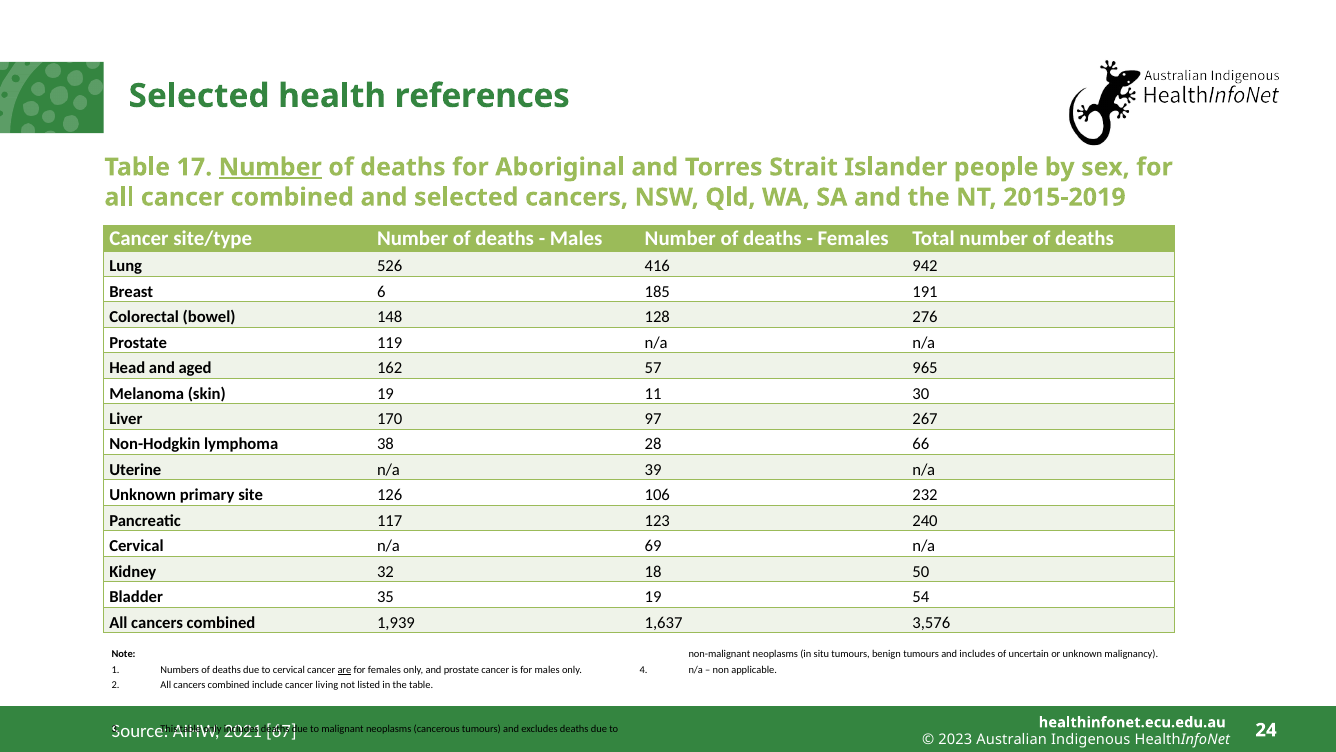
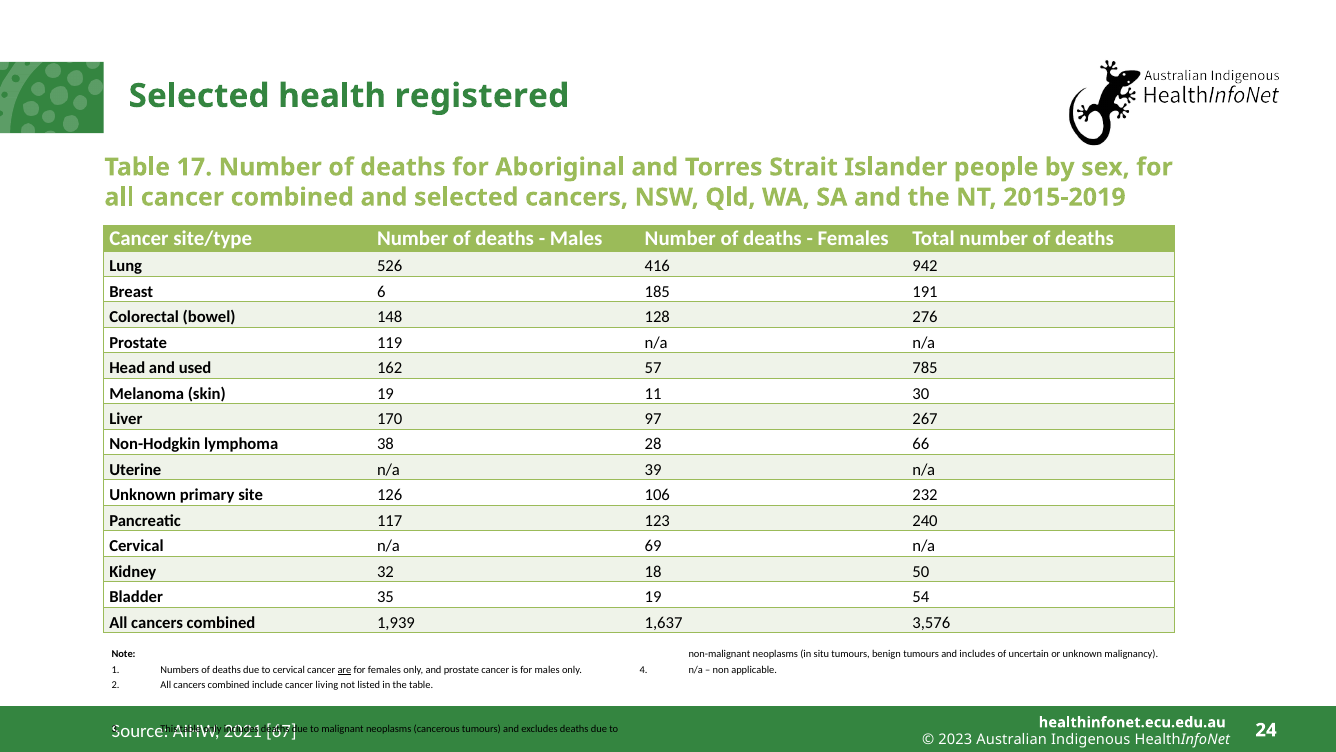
references: references -> registered
Number at (270, 167) underline: present -> none
aged: aged -> used
965: 965 -> 785
